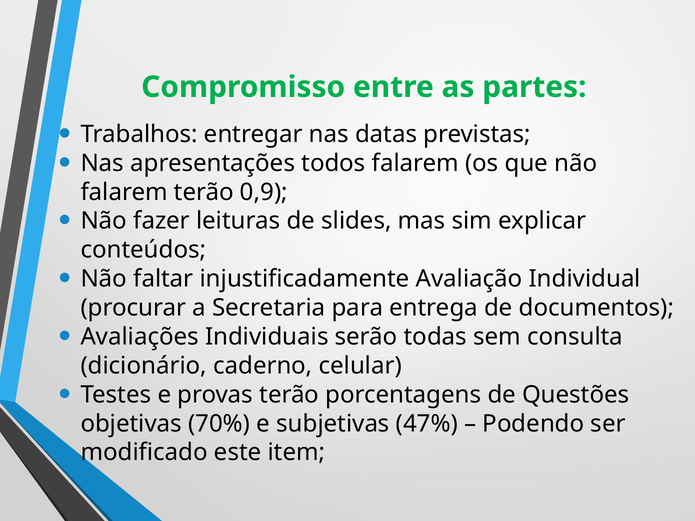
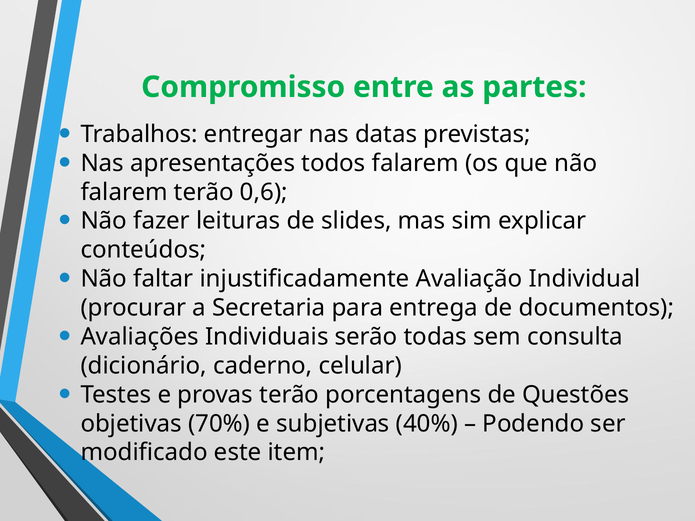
0,9: 0,9 -> 0,6
47%: 47% -> 40%
